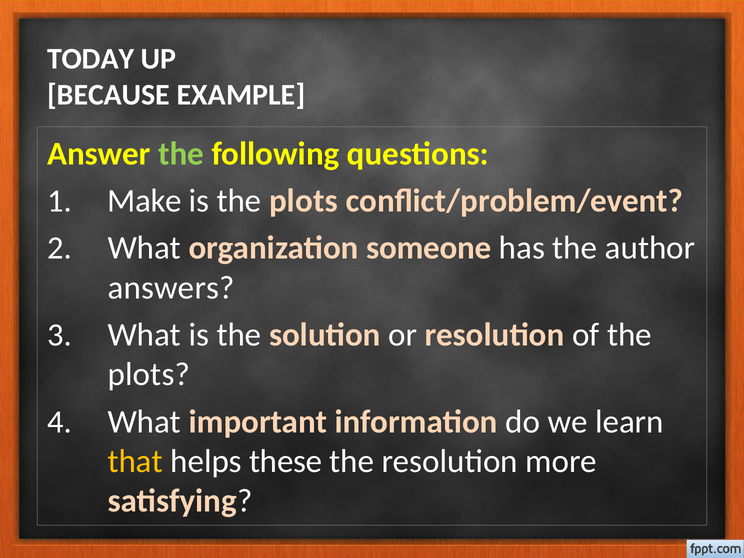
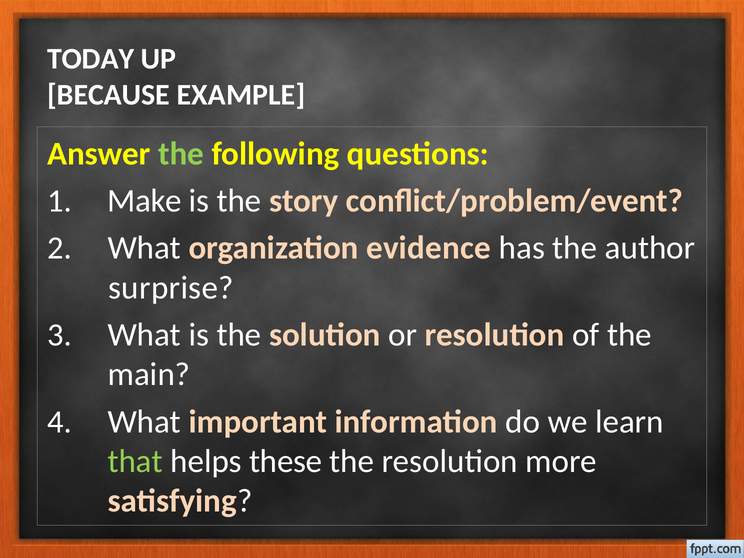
is the plots: plots -> story
someone: someone -> evidence
answers: answers -> surprise
plots at (149, 375): plots -> main
that colour: yellow -> light green
